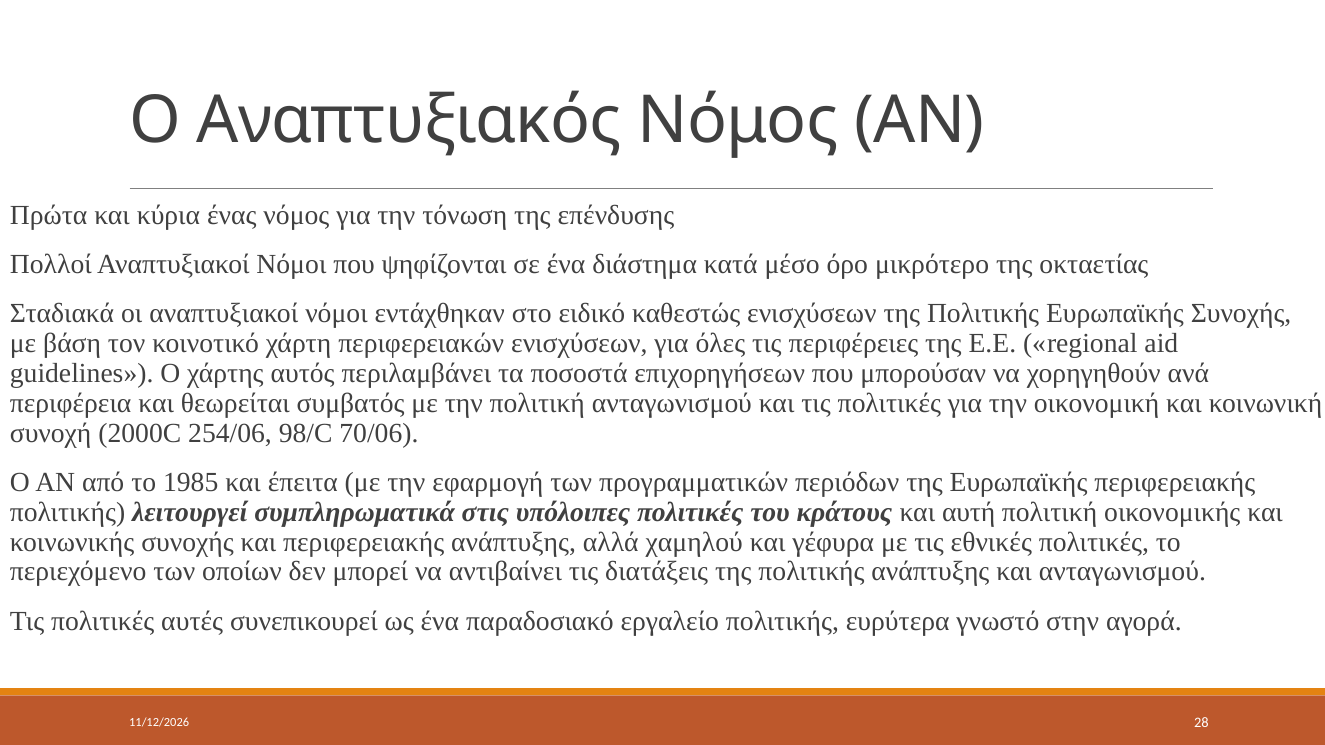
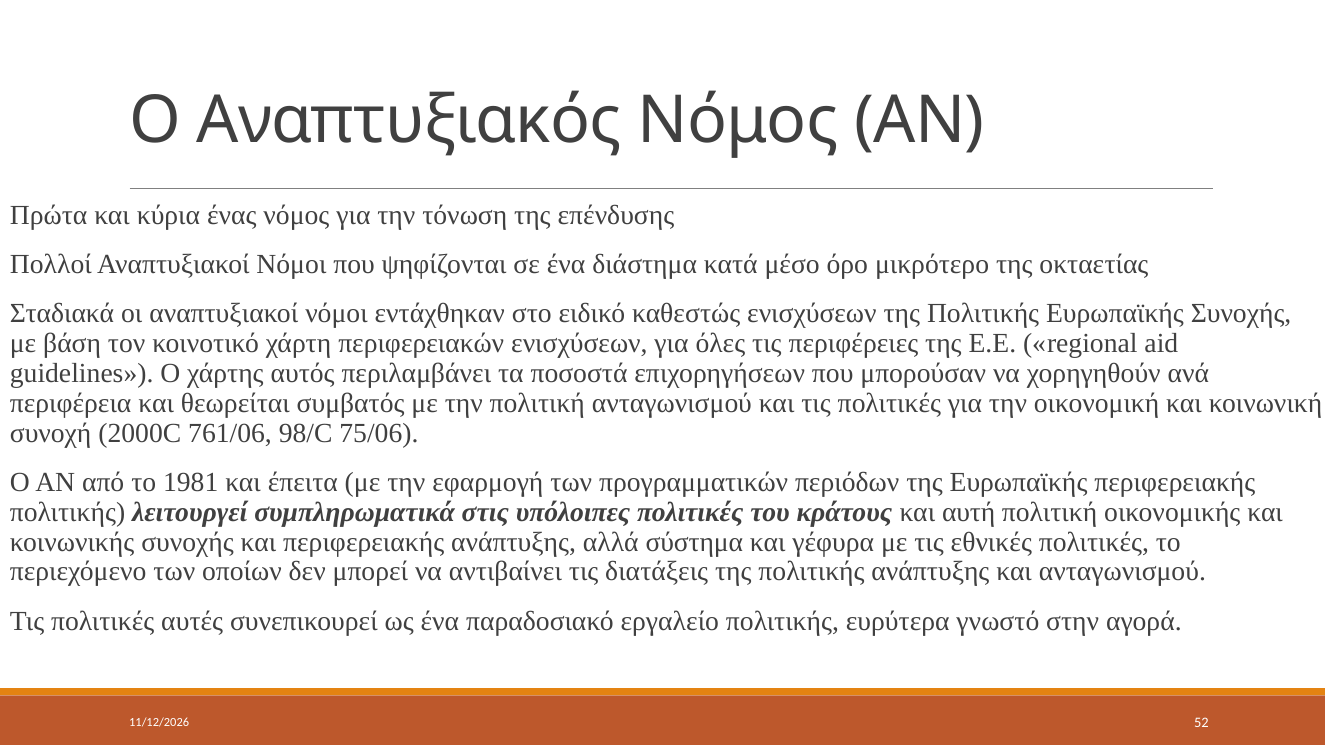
254/06: 254/06 -> 761/06
70/06: 70/06 -> 75/06
1985: 1985 -> 1981
χαμηλού: χαμηλού -> σύστημα
28: 28 -> 52
